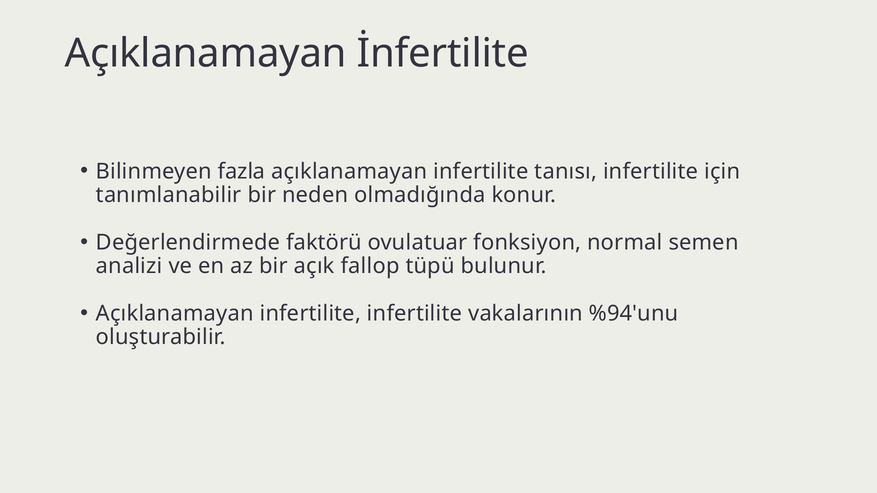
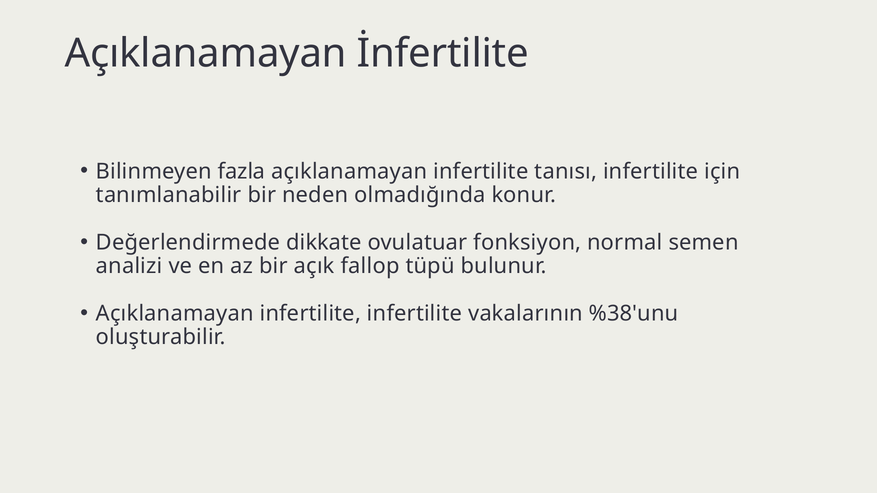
faktörü: faktörü -> dikkate
%94'unu: %94'unu -> %38'unu
